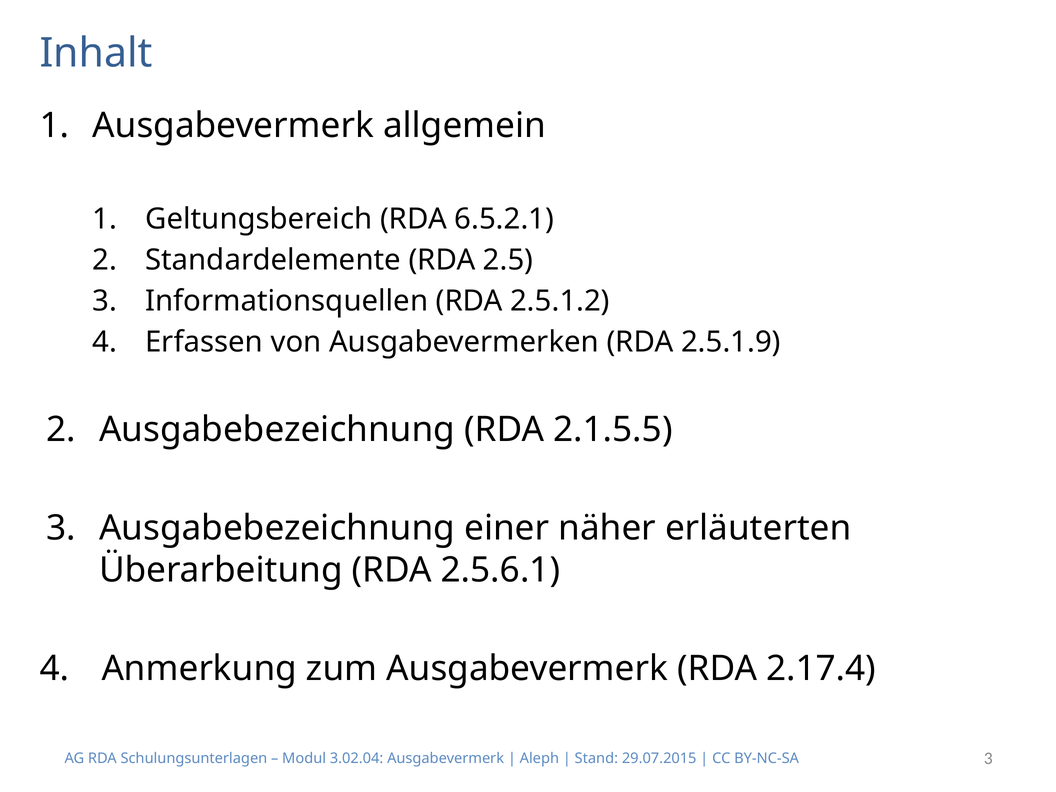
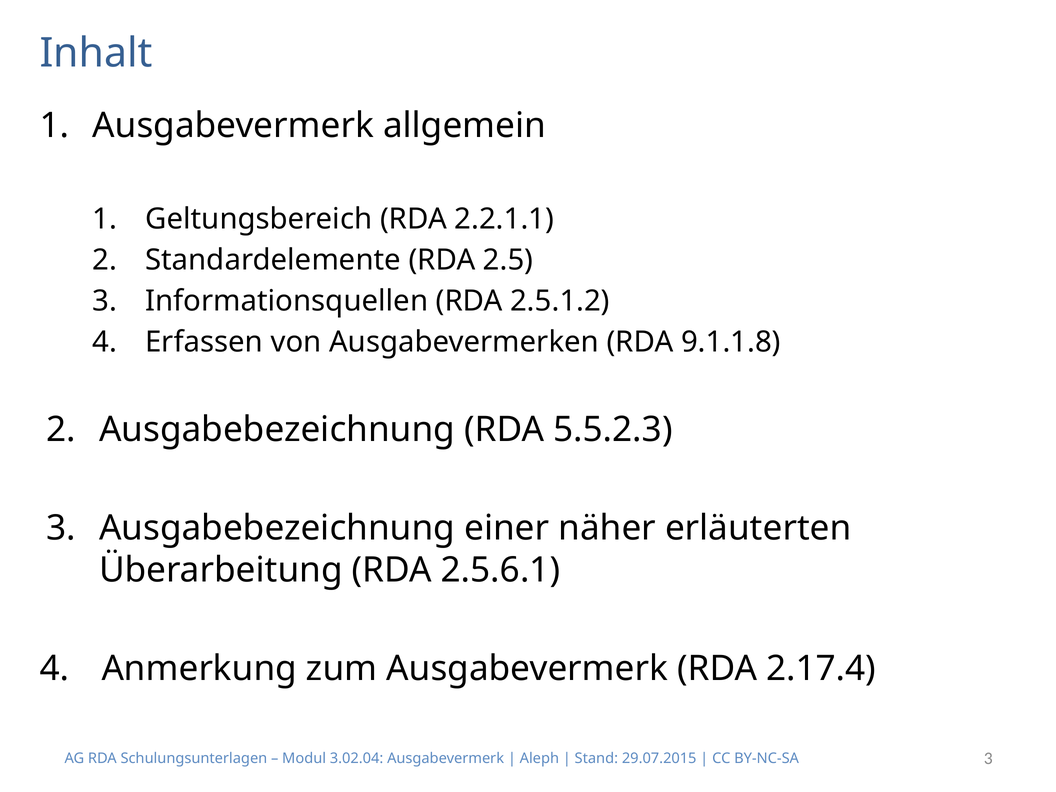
6.5.2.1: 6.5.2.1 -> 2.2.1.1
2.5.1.9: 2.5.1.9 -> 9.1.1.8
2.1.5.5: 2.1.5.5 -> 5.5.2.3
